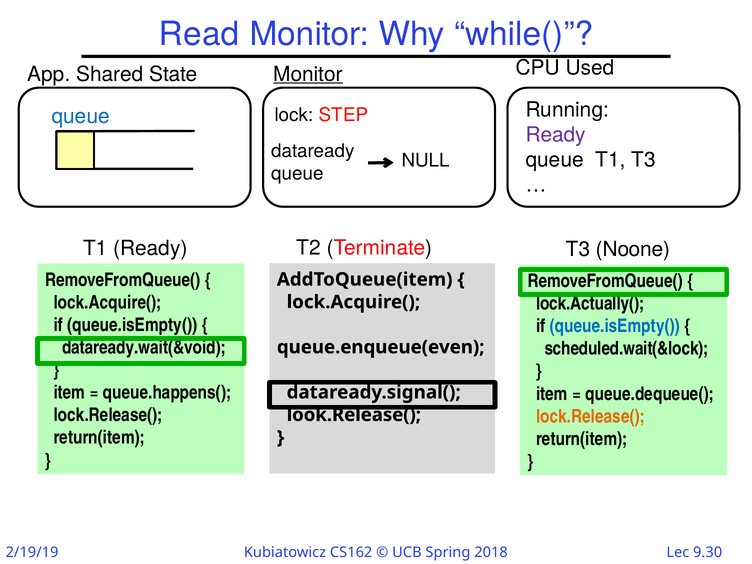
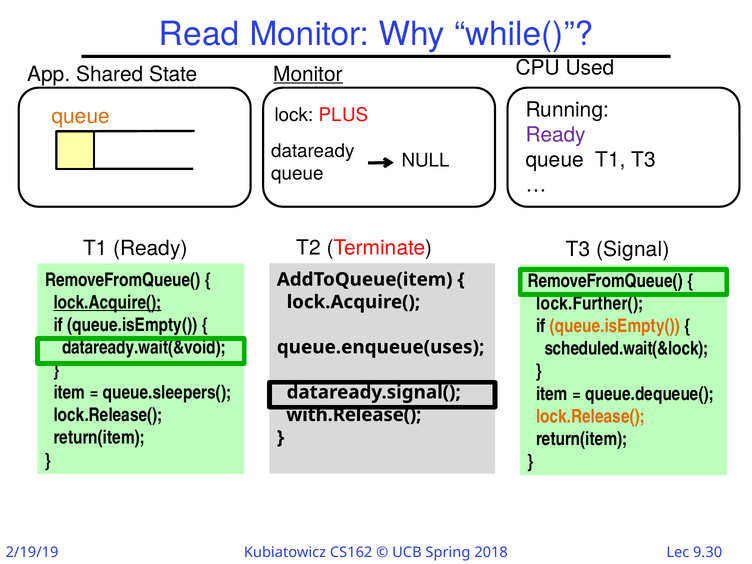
queue at (81, 116) colour: blue -> orange
STEP: STEP -> PLUS
Noone: Noone -> Signal
lock.Acquire( at (108, 302) underline: none -> present
lock.Actually(: lock.Actually( -> lock.Further(
queue.isEmpty( at (615, 326) colour: blue -> orange
queue.enqueue(even: queue.enqueue(even -> queue.enqueue(uses
queue.happens(: queue.happens( -> queue.sleepers(
look.Release(: look.Release( -> with.Release(
